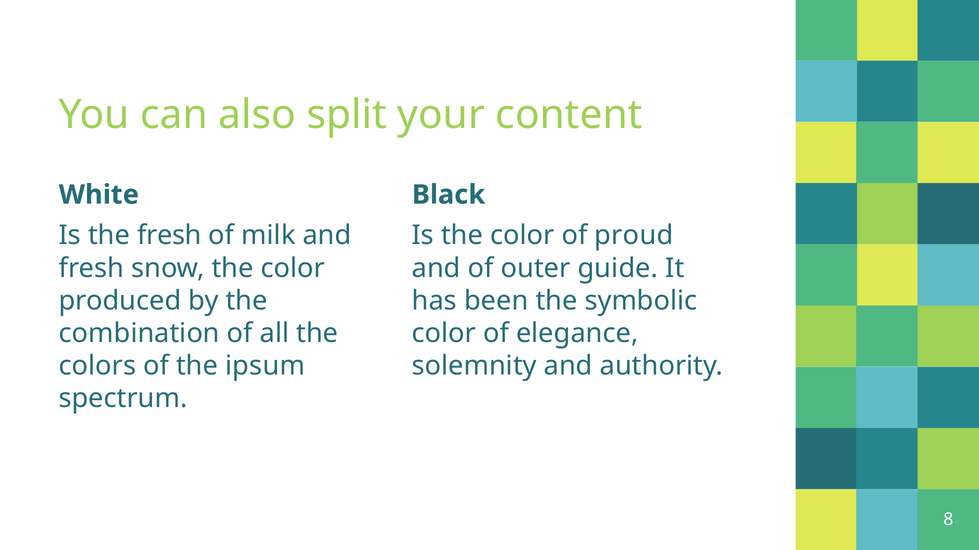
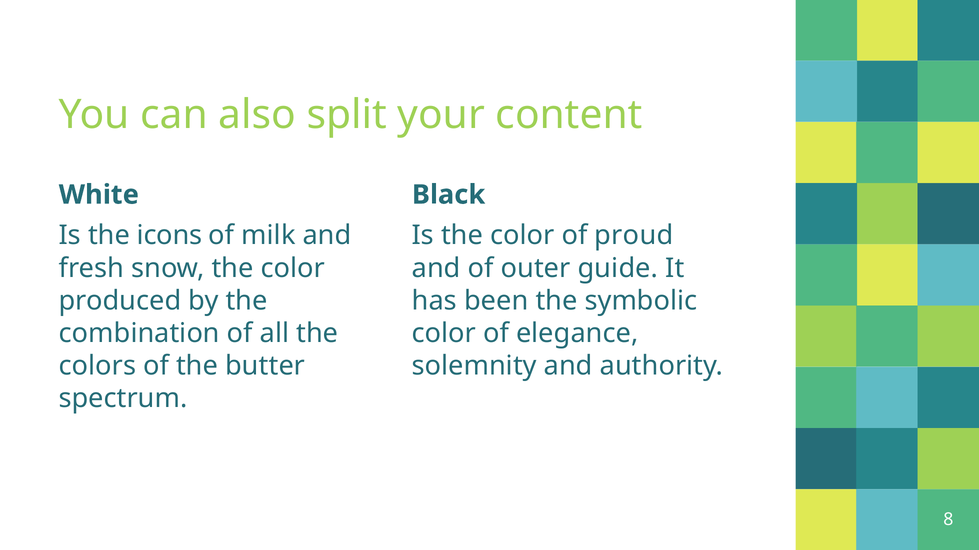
the fresh: fresh -> icons
ipsum: ipsum -> butter
